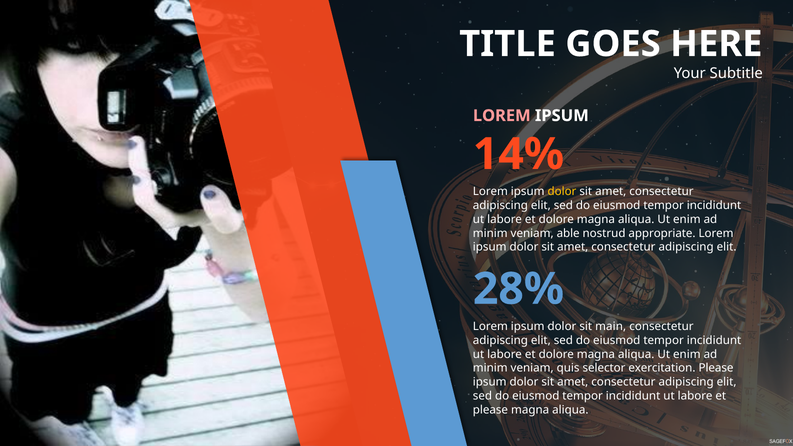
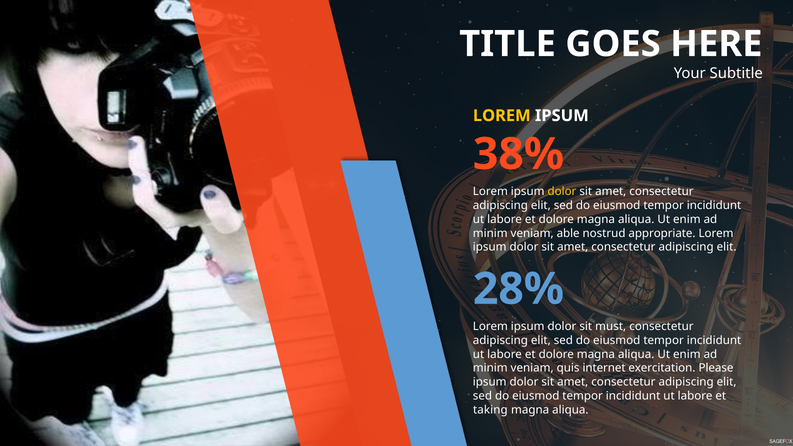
LOREM at (502, 116) colour: pink -> yellow
14%: 14% -> 38%
main: main -> must
selector: selector -> internet
please at (490, 410): please -> taking
